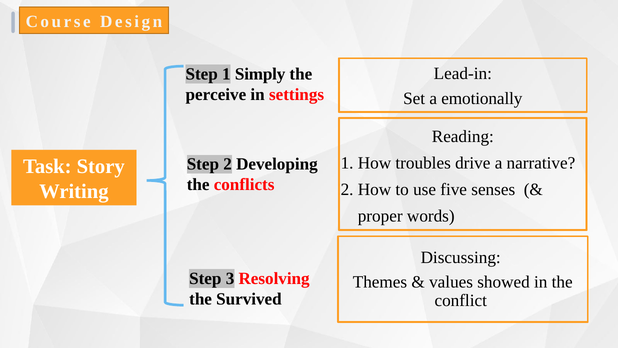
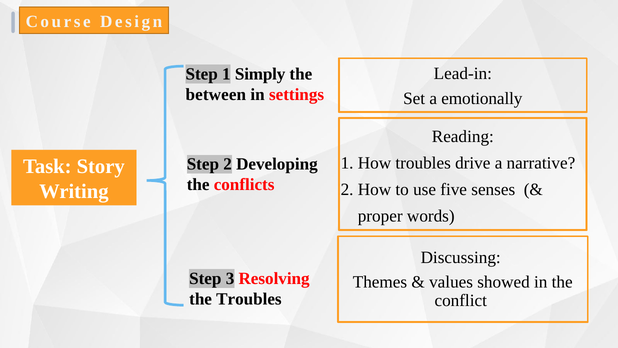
perceive: perceive -> between
the Survived: Survived -> Troubles
